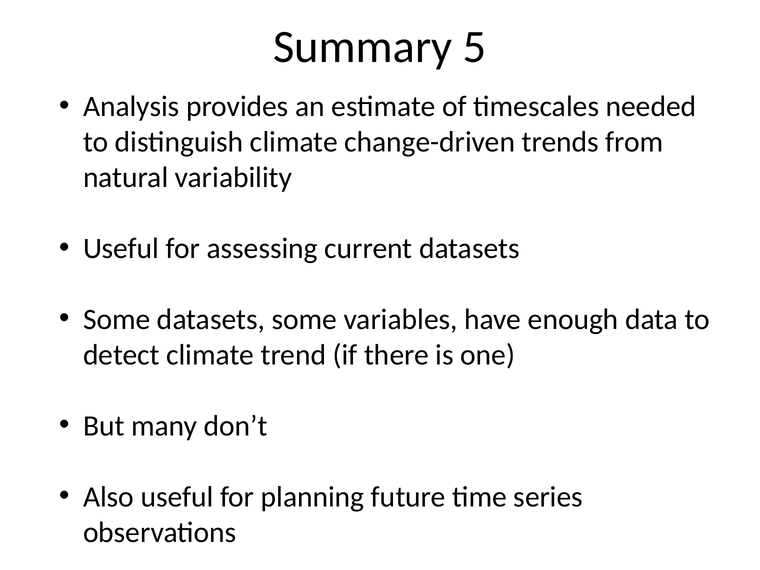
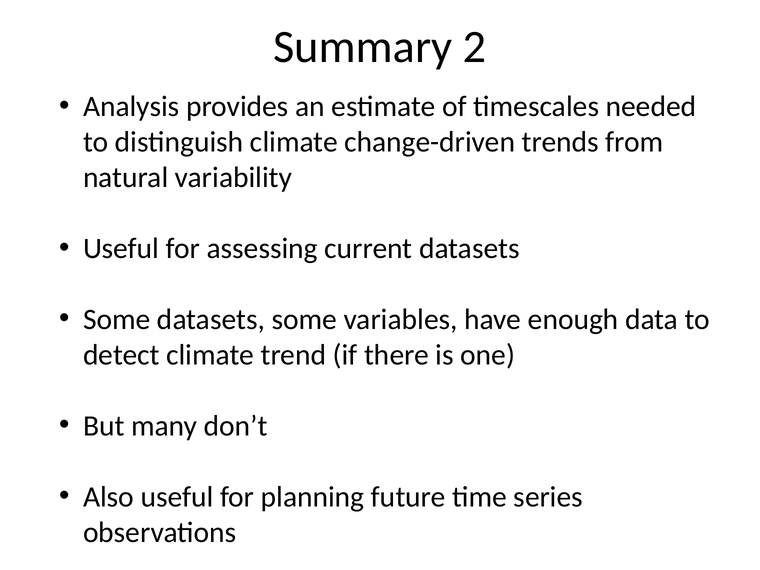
5: 5 -> 2
